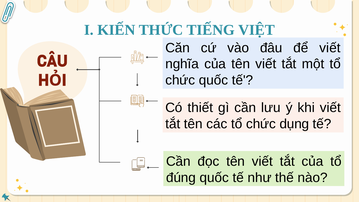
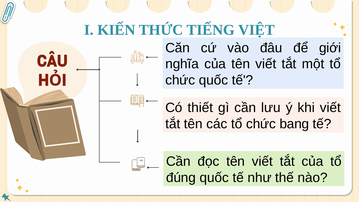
để viết: viết -> giới
dụng: dụng -> bang
